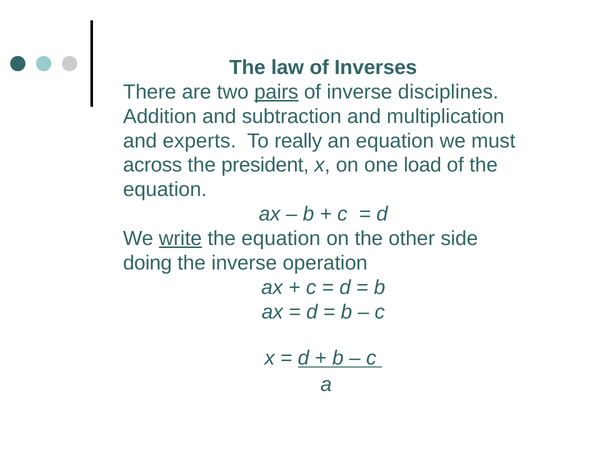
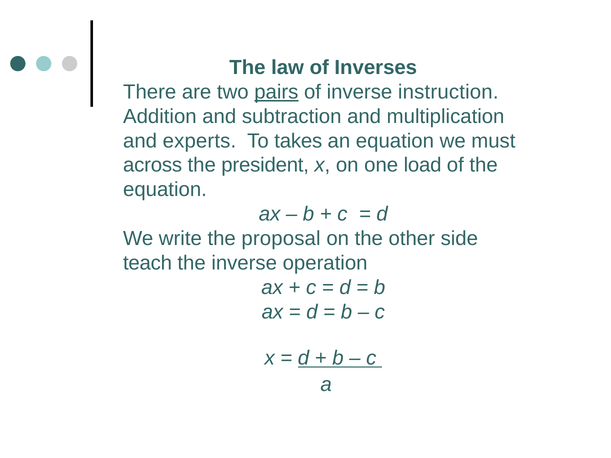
disciplines: disciplines -> instruction
really: really -> takes
write underline: present -> none
equation at (281, 239): equation -> proposal
doing: doing -> teach
